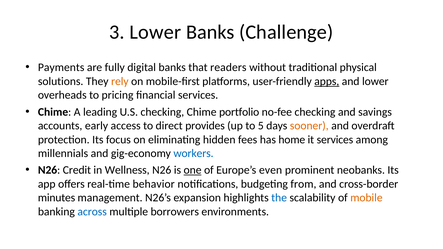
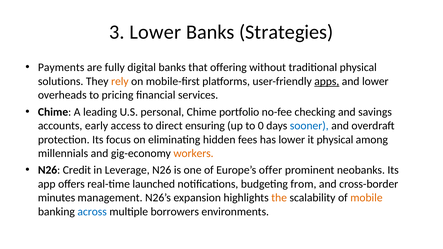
Challenge: Challenge -> Strategies
readers: readers -> offering
U.S checking: checking -> personal
provides: provides -> ensuring
5: 5 -> 0
sooner colour: orange -> blue
has home: home -> lower
it services: services -> physical
workers colour: blue -> orange
Wellness: Wellness -> Leverage
one underline: present -> none
even: even -> offer
behavior: behavior -> launched
the colour: blue -> orange
